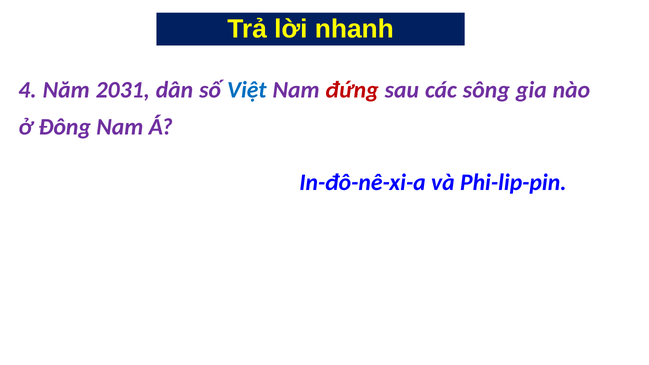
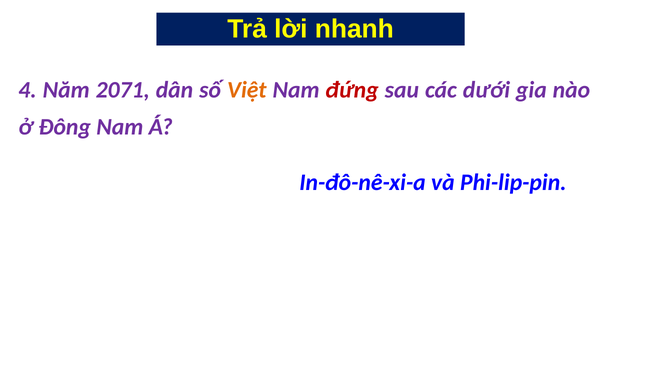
2031: 2031 -> 2071
Việt colour: blue -> orange
sông: sông -> dưới
